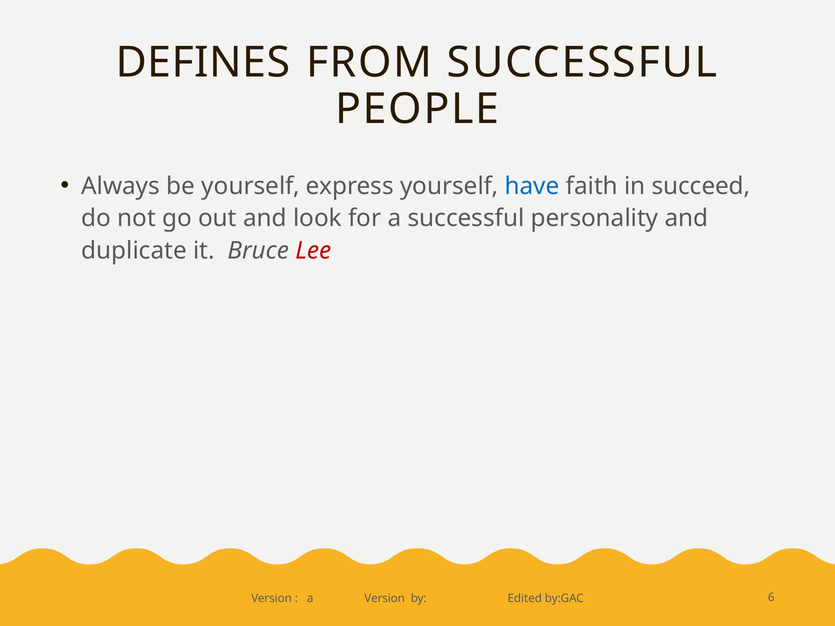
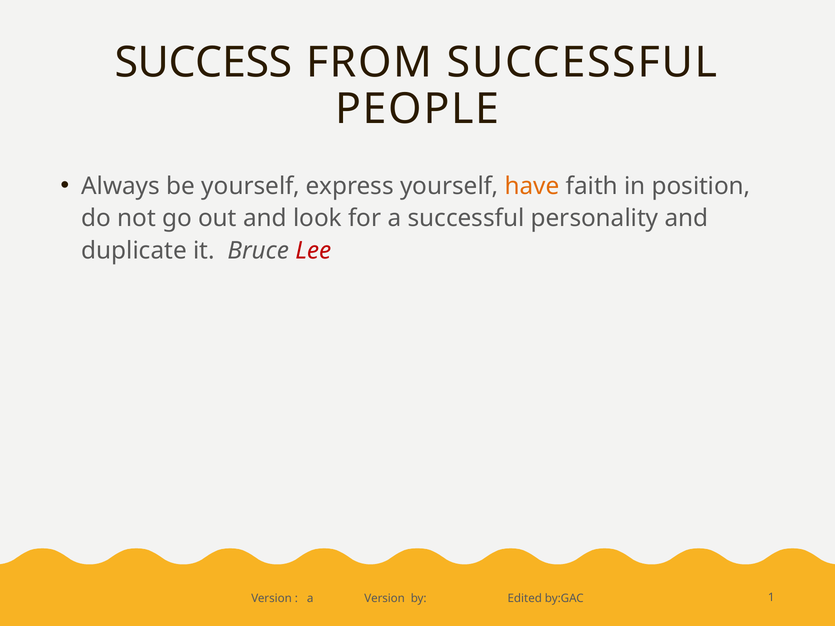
DEFINES: DEFINES -> SUCCESS
have colour: blue -> orange
succeed: succeed -> position
6: 6 -> 1
